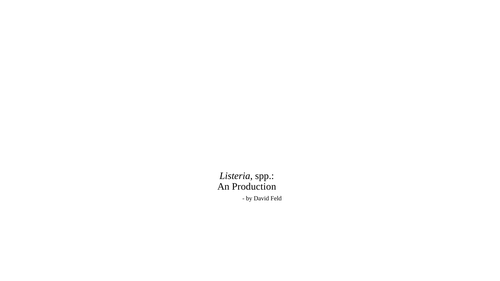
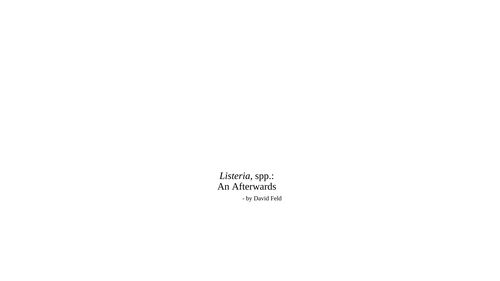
Production: Production -> Afterwards
